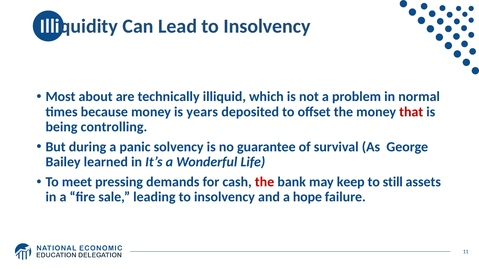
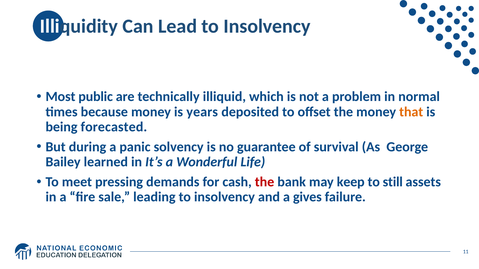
about: about -> public
that colour: red -> orange
controlling: controlling -> forecasted
hope: hope -> gives
